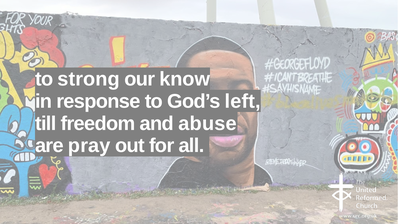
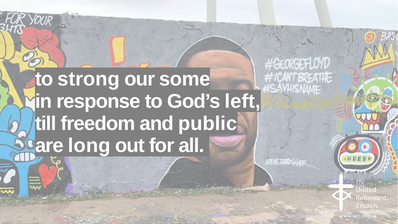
know: know -> some
abuse: abuse -> public
pray: pray -> long
